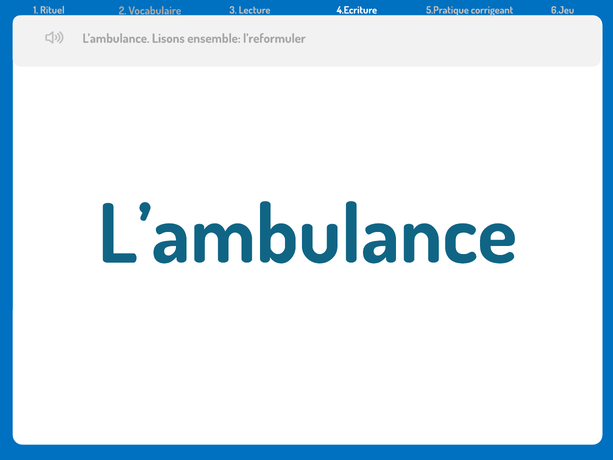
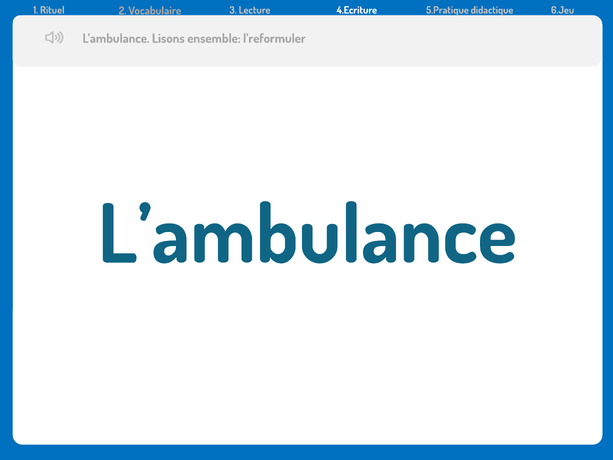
corrigeant: corrigeant -> didactique
